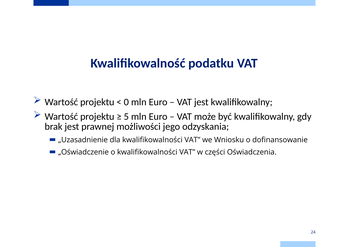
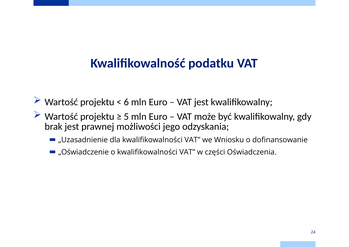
0: 0 -> 6
